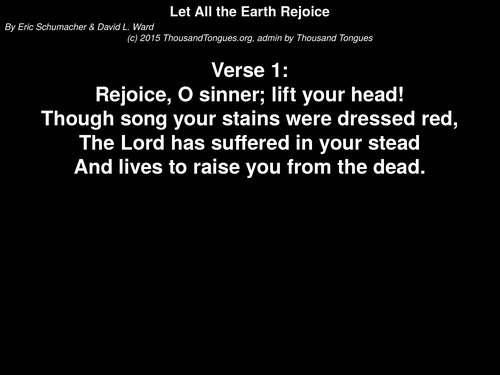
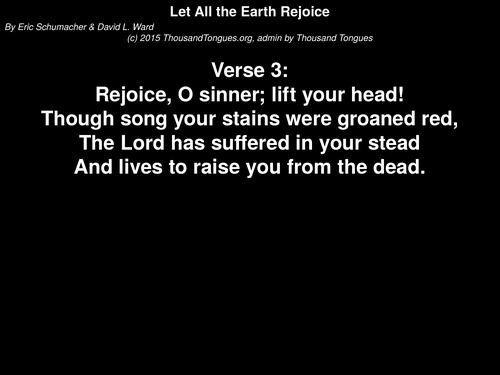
1: 1 -> 3
dressed: dressed -> groaned
